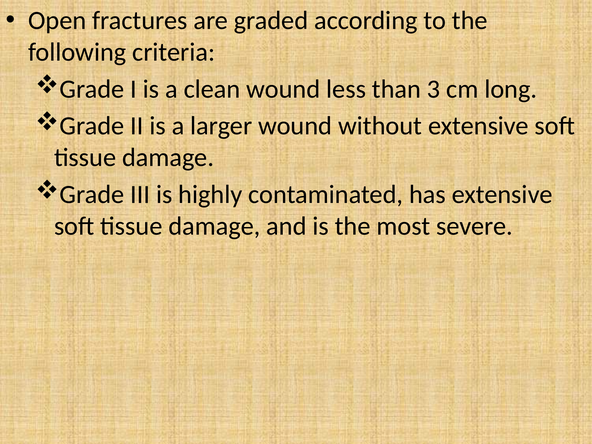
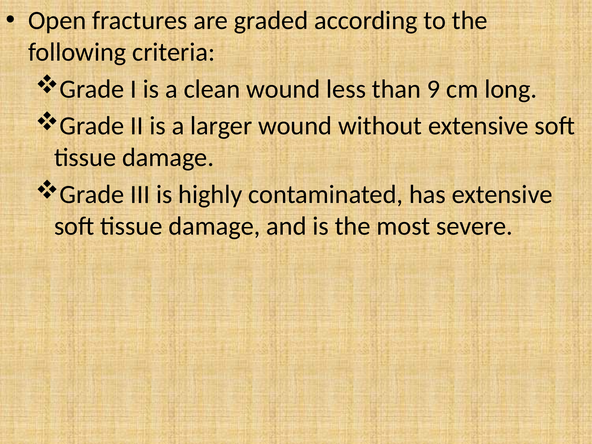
3: 3 -> 9
